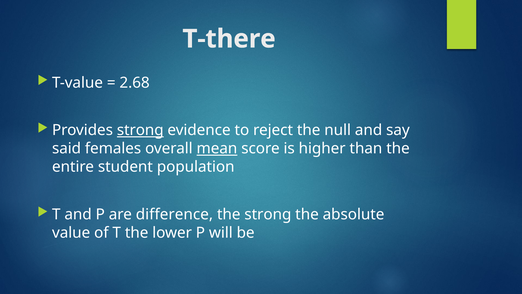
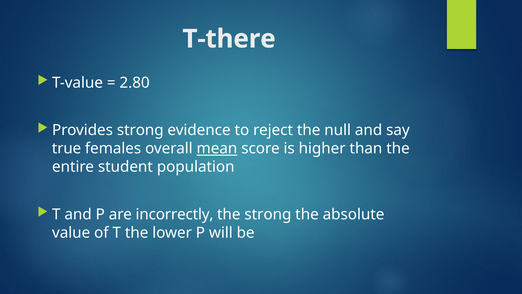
2.68: 2.68 -> 2.80
strong at (140, 130) underline: present -> none
said: said -> true
difference: difference -> incorrectly
